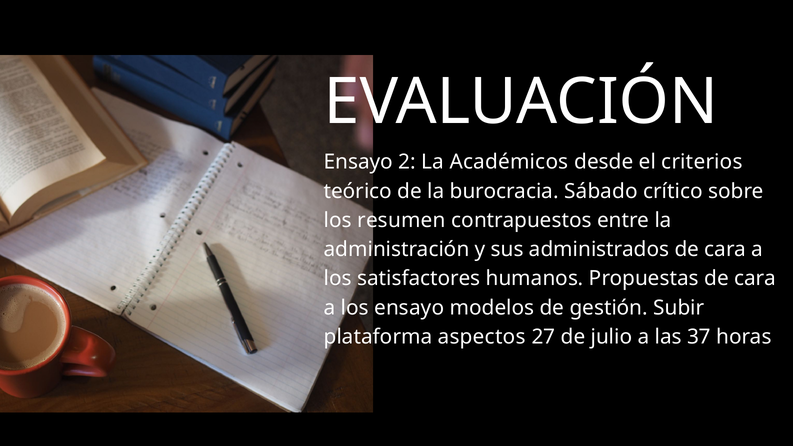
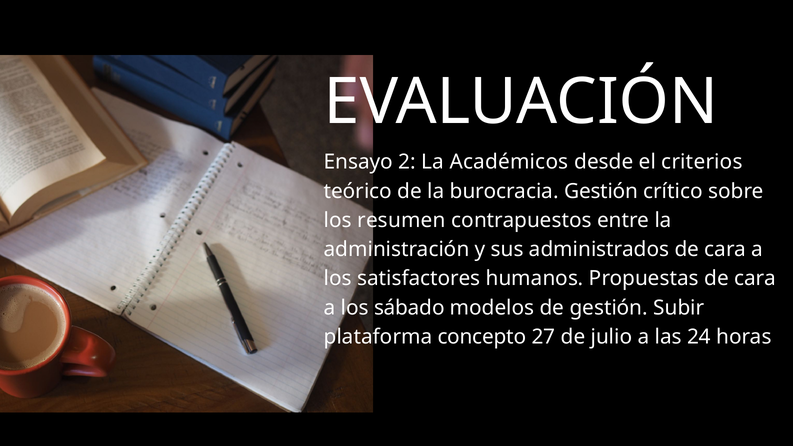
burocracia Sábado: Sábado -> Gestión
los ensayo: ensayo -> sábado
aspectos: aspectos -> concepto
37: 37 -> 24
